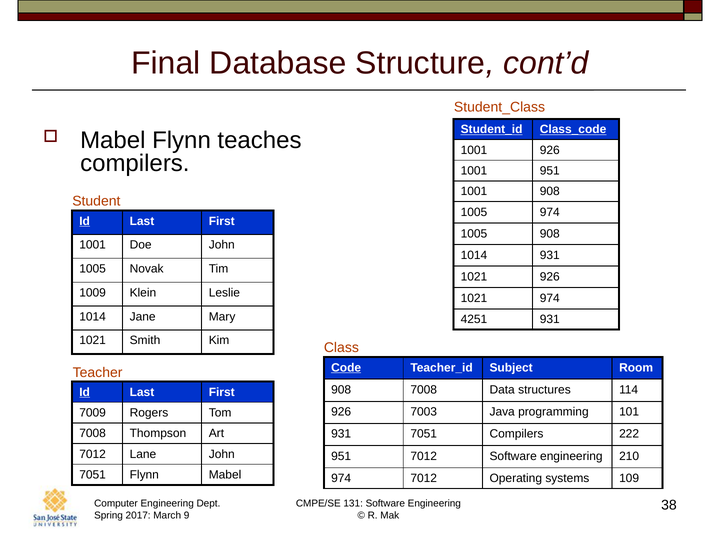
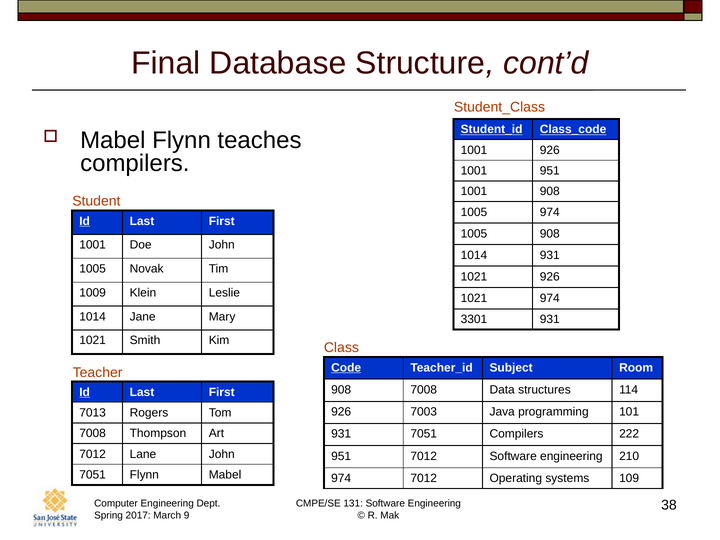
4251: 4251 -> 3301
7009: 7009 -> 7013
